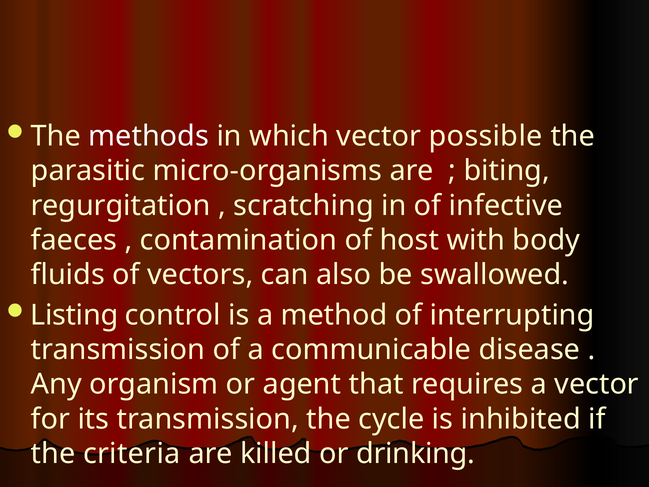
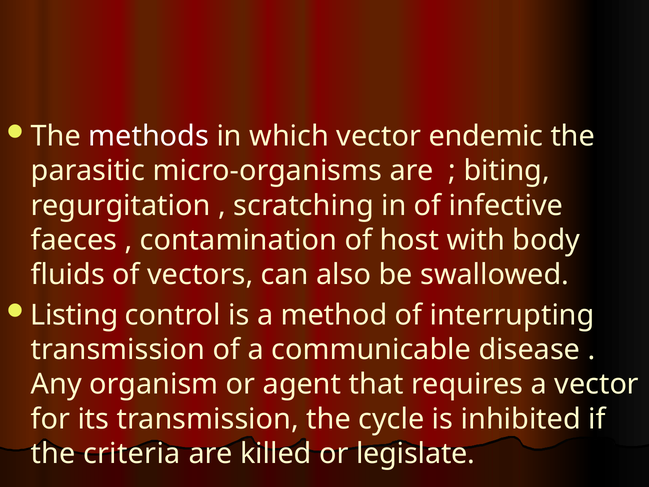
possible: possible -> endemic
drinking: drinking -> legislate
